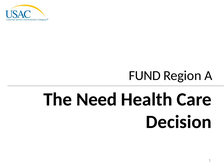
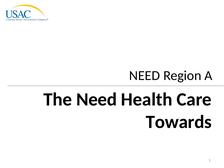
FUND at (145, 76): FUND -> NEED
Decision: Decision -> Towards
